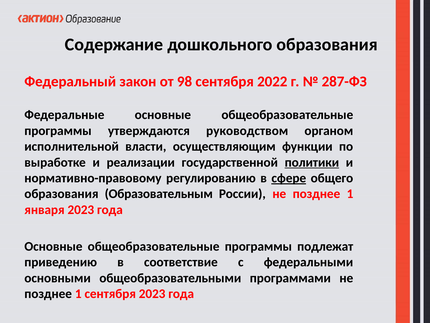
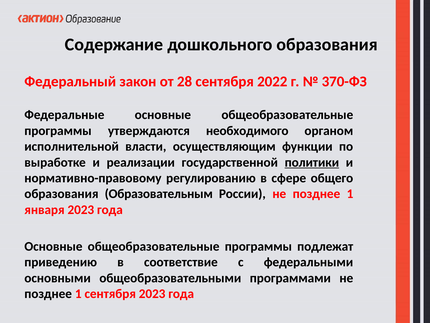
98: 98 -> 28
287-ФЗ: 287-ФЗ -> 370-ФЗ
руководством: руководством -> необходимого
сфере underline: present -> none
